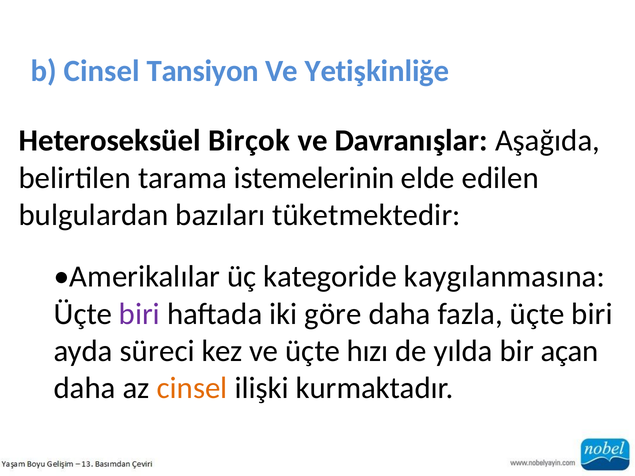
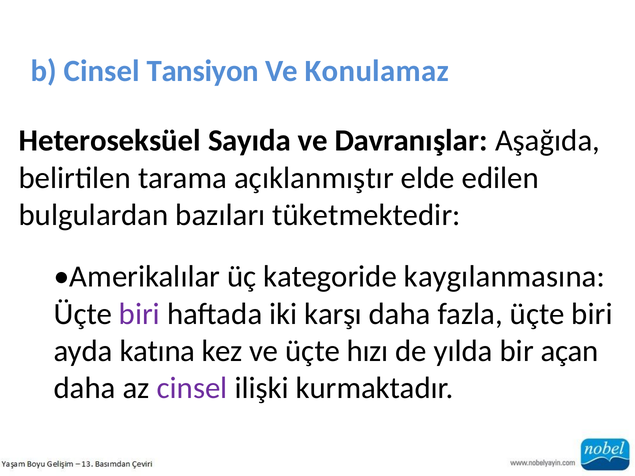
Yetişkinliğe: Yetişkinliğe -> Konulamaz
Birçok: Birçok -> Sayıda
istemelerinin: istemelerinin -> açıklanmıştır
göre: göre -> karşı
süreci: süreci -> katına
cinsel at (192, 388) colour: orange -> purple
